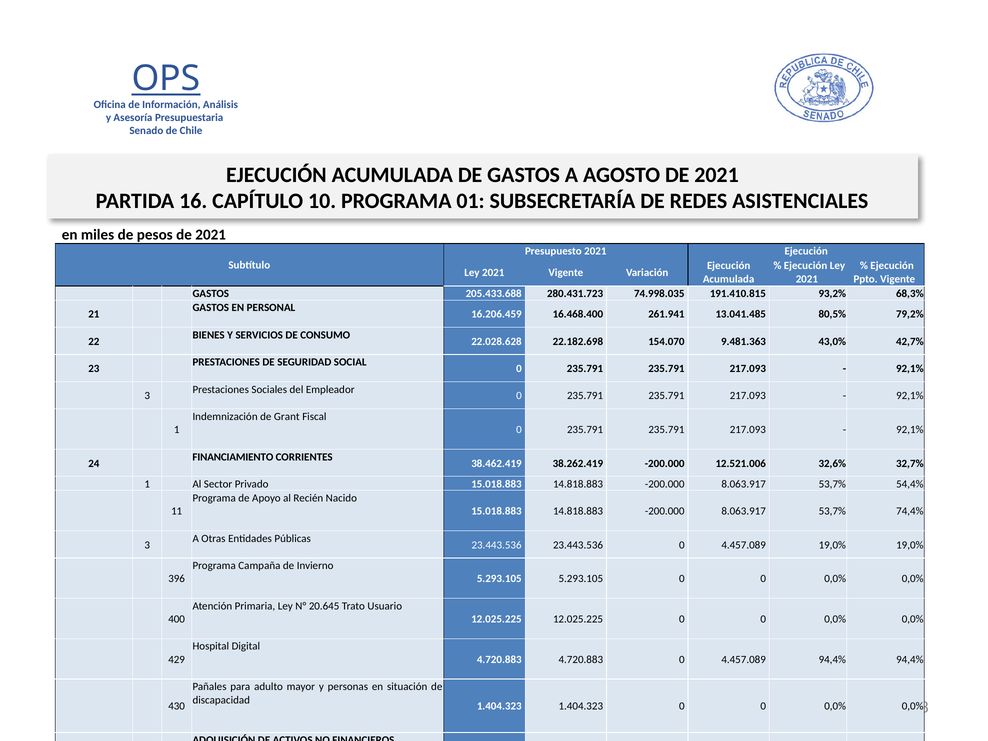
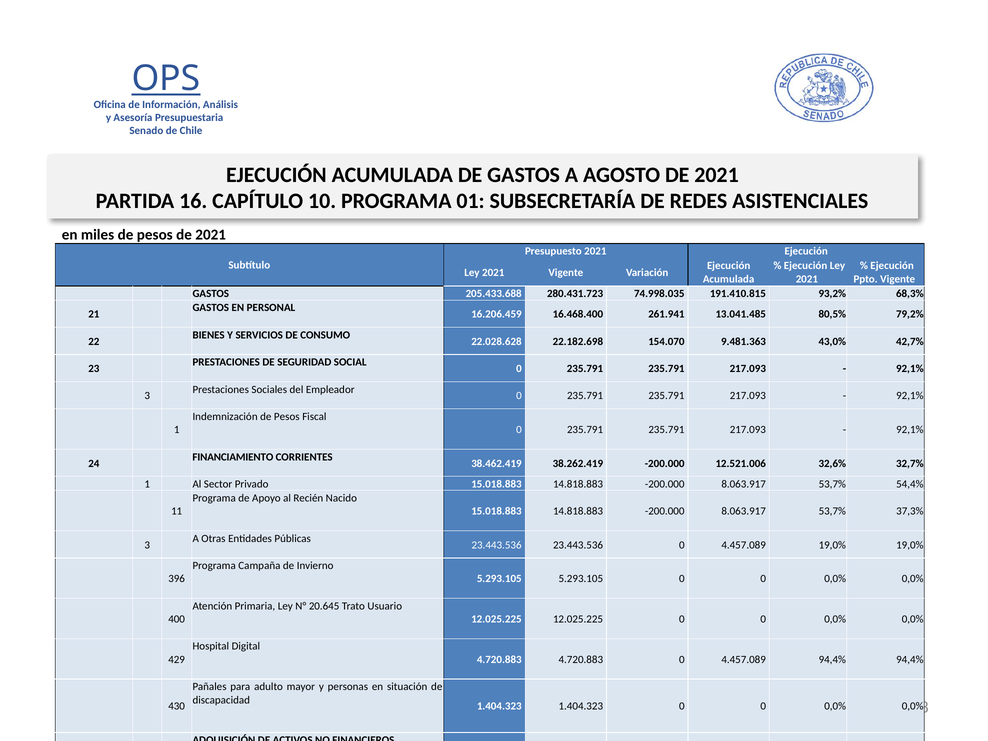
Indemnización de Grant: Grant -> Pesos
74,4%: 74,4% -> 37,3%
